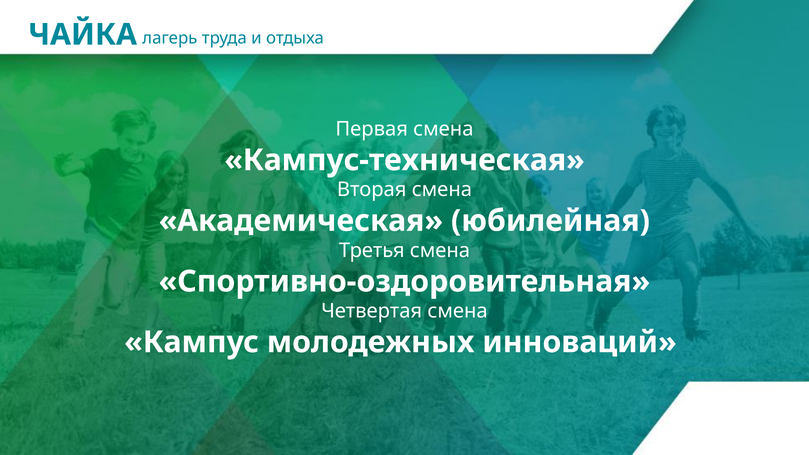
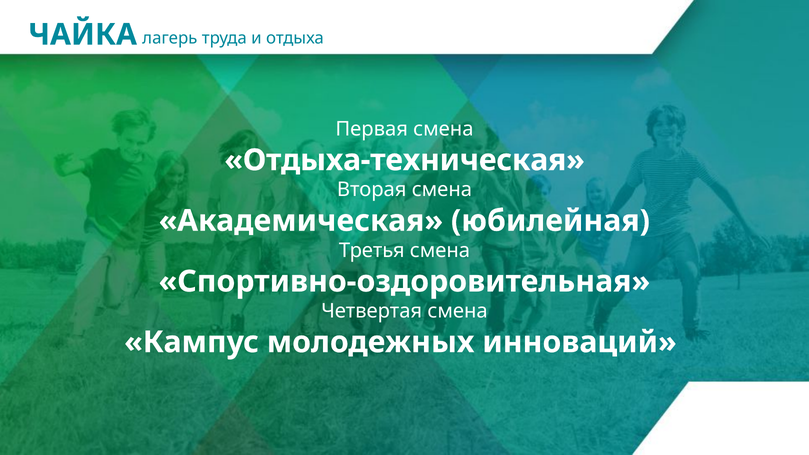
Кампус-техническая: Кампус-техническая -> Отдыха-техническая
